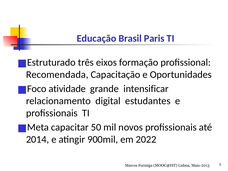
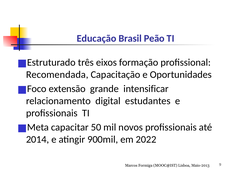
Paris: Paris -> Peão
atividade: atividade -> extensão
